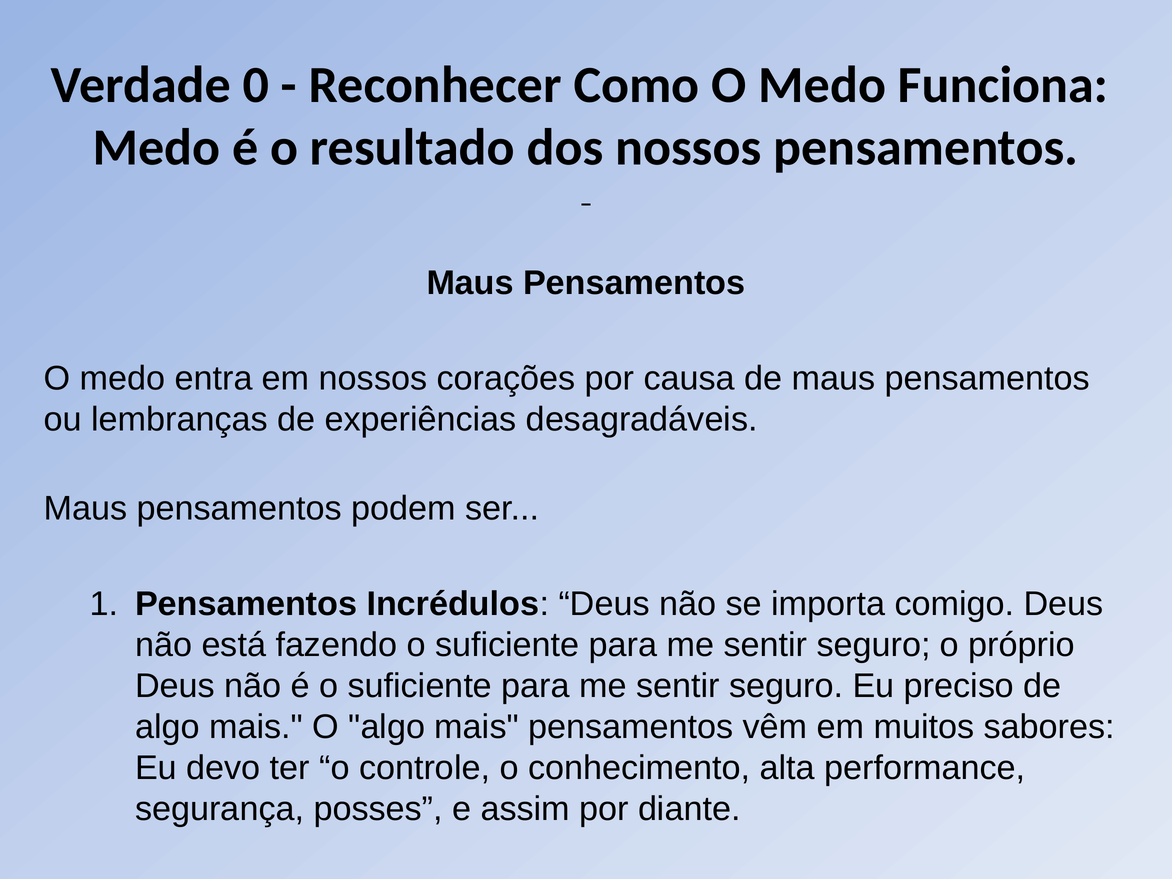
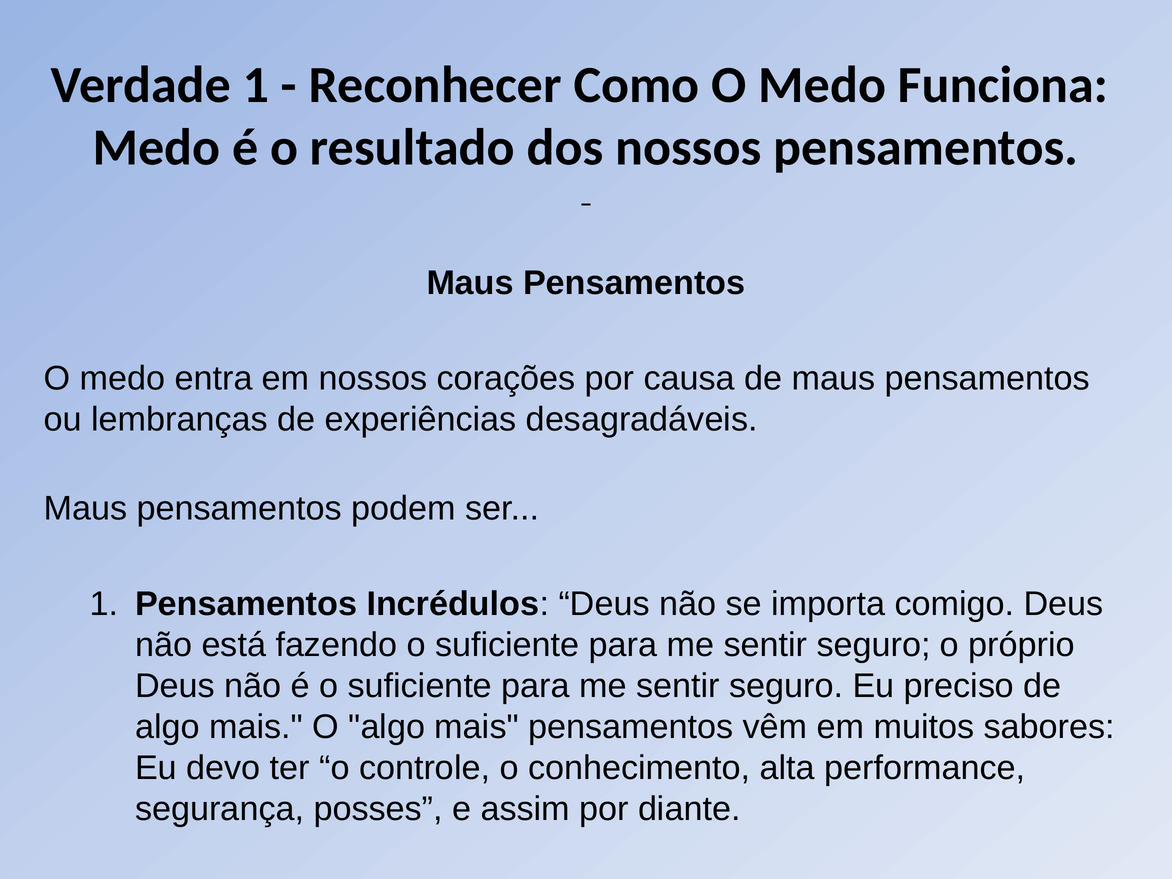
Verdade 0: 0 -> 1
